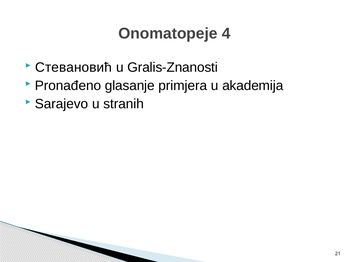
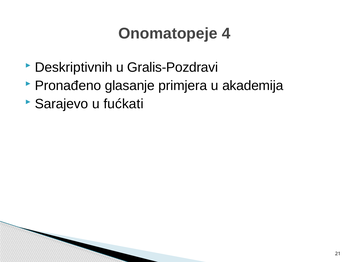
Стевановић: Стевановић -> Deskriptivnih
Gralis-Znanosti: Gralis-Znanosti -> Gralis-Pozdravi
stranih: stranih -> fućkati
